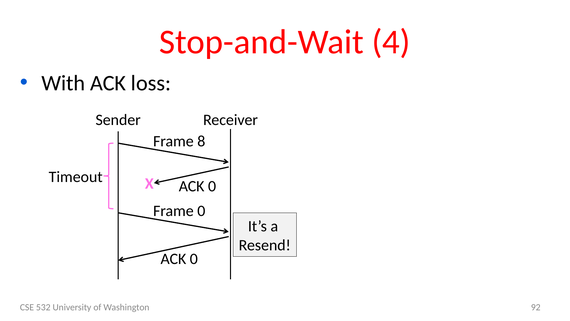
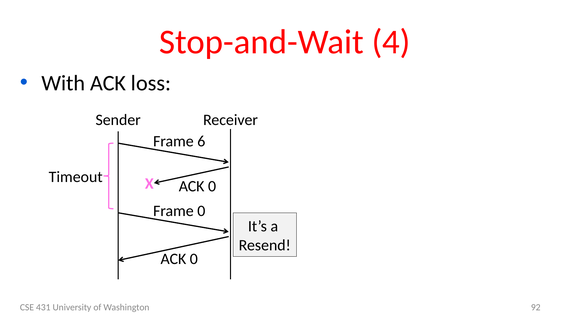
8: 8 -> 6
532: 532 -> 431
